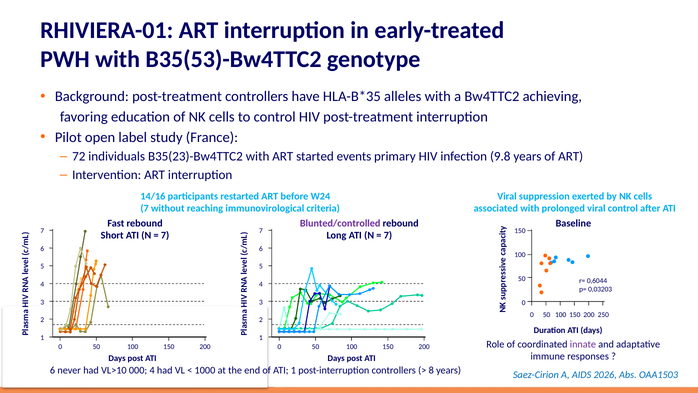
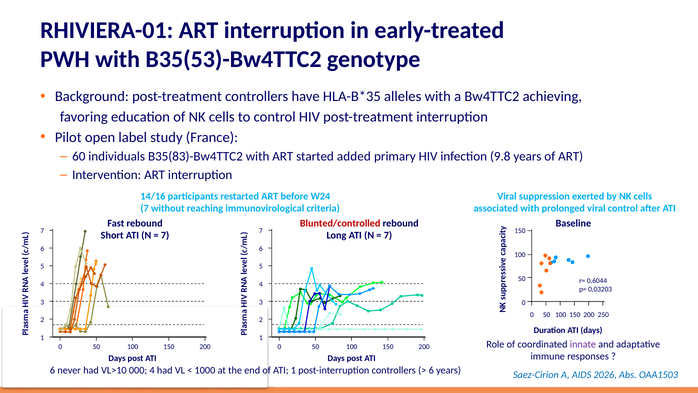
72: 72 -> 60
B35(23)-Bw4TTC2: B35(23)-Bw4TTC2 -> B35(83)-Bw4TTC2
events: events -> added
Blunted/controlled colour: purple -> red
8 at (431, 370): 8 -> 6
